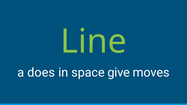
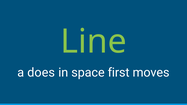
give: give -> first
